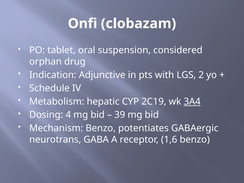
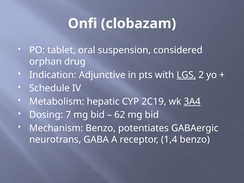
LGS underline: none -> present
4: 4 -> 7
39: 39 -> 62
1,6: 1,6 -> 1,4
